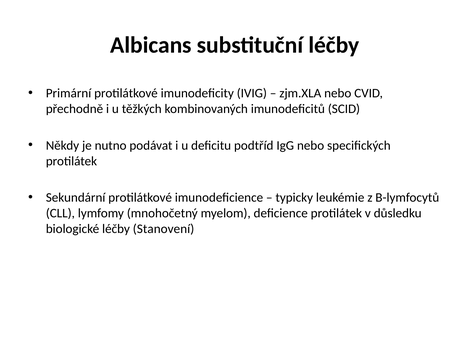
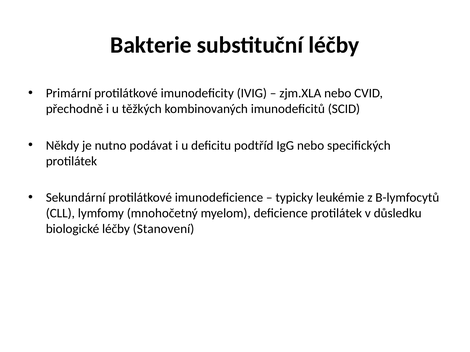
Albicans: Albicans -> Bakterie
